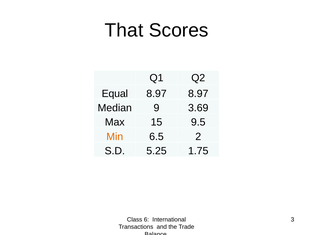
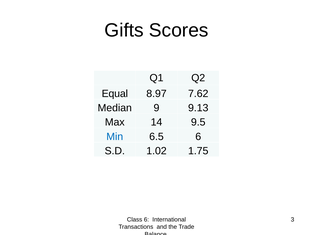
That: That -> Gifts
8.97 8.97: 8.97 -> 7.62
3.69: 3.69 -> 9.13
15: 15 -> 14
Min colour: orange -> blue
6.5 2: 2 -> 6
5.25: 5.25 -> 1.02
